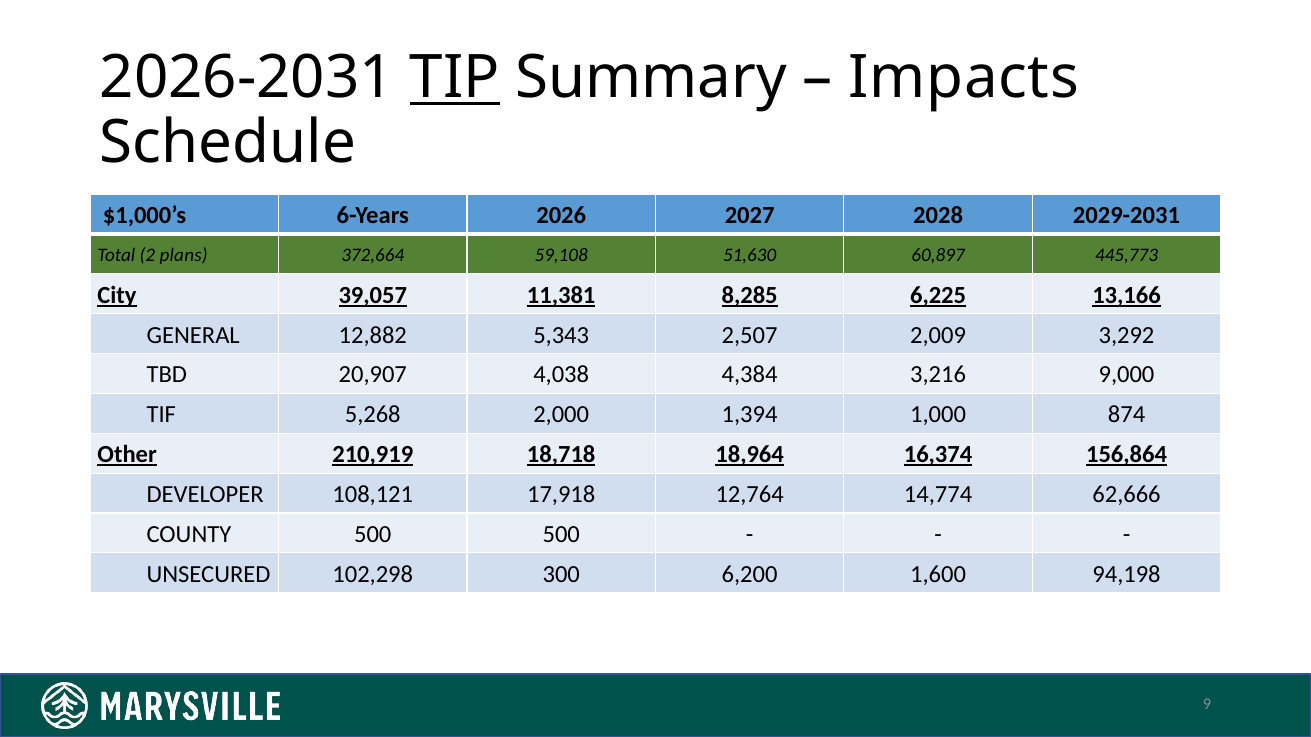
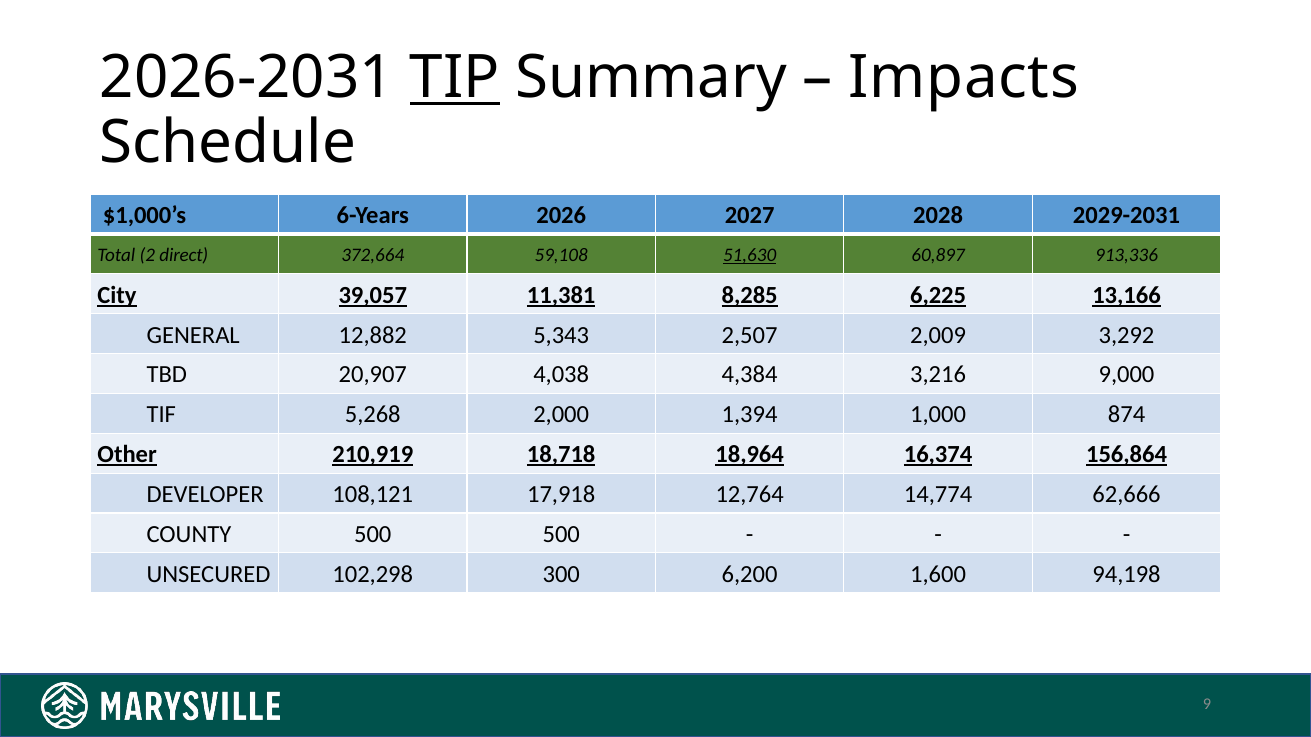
plans: plans -> direct
51,630 underline: none -> present
445,773: 445,773 -> 913,336
